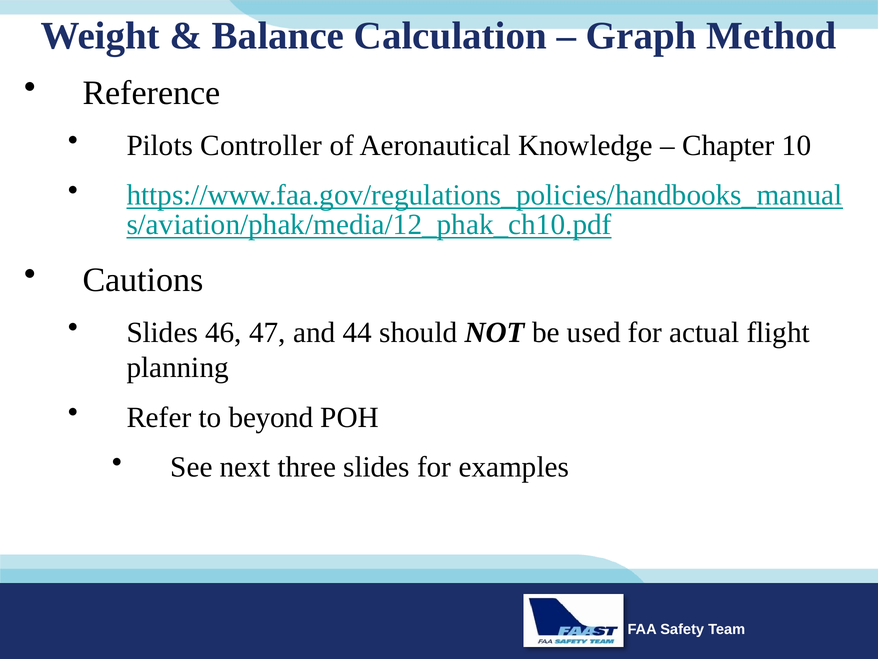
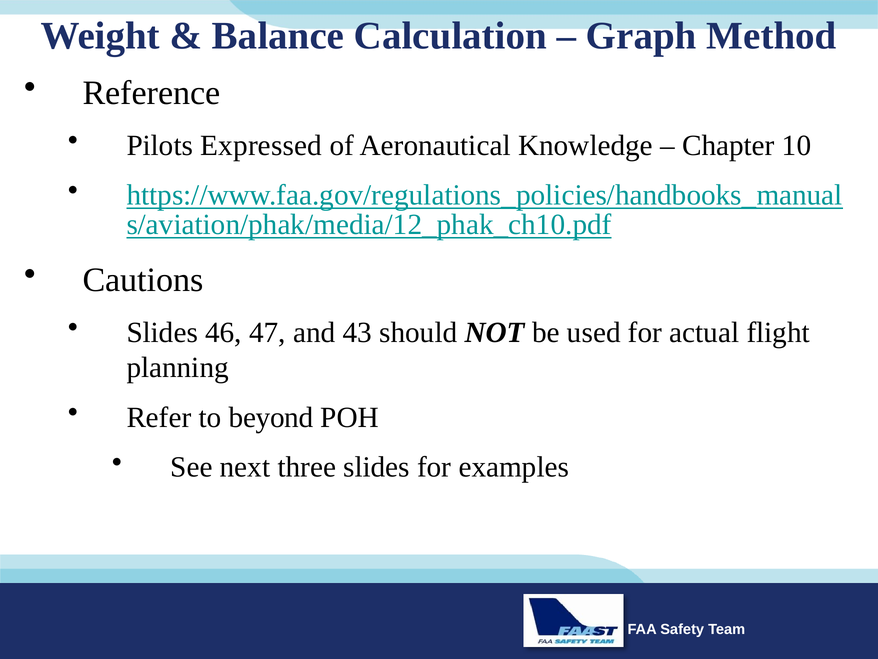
Controller: Controller -> Expressed
44: 44 -> 43
